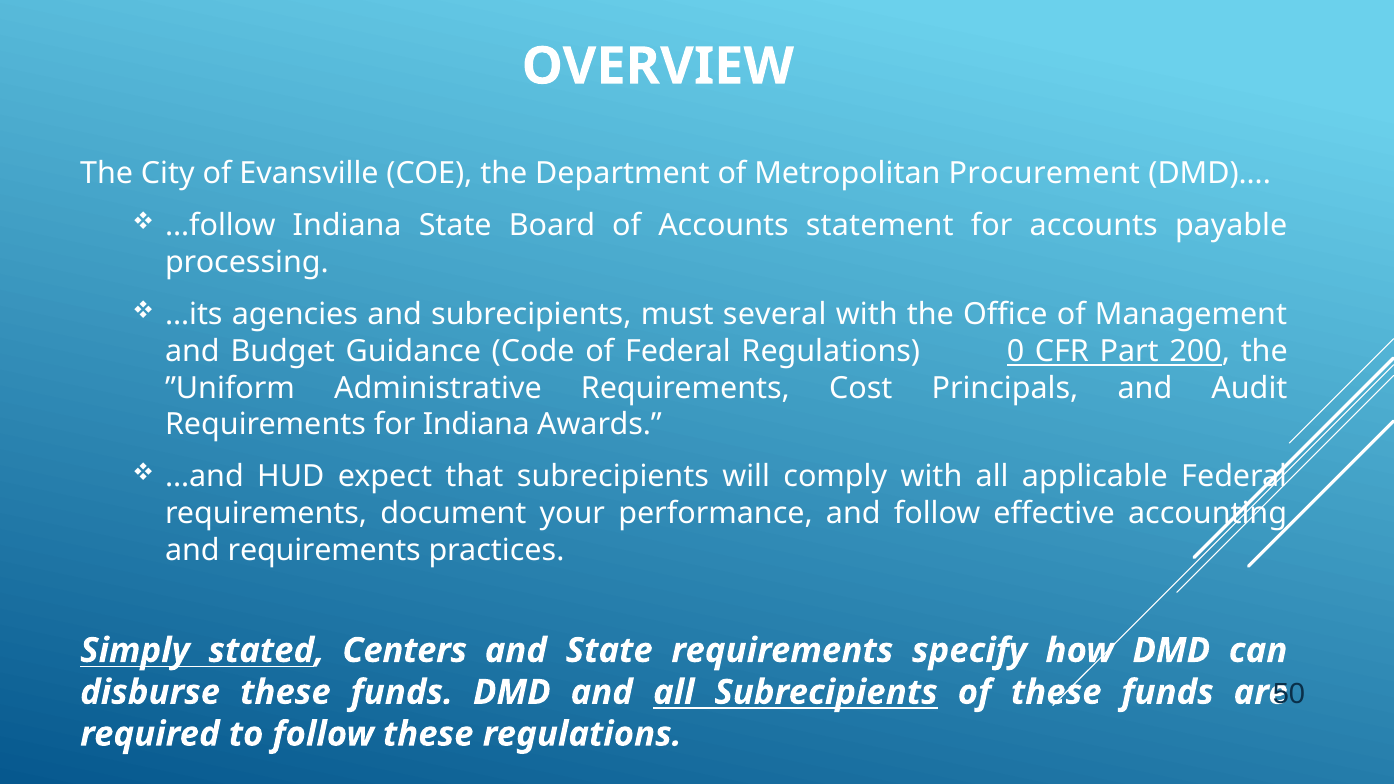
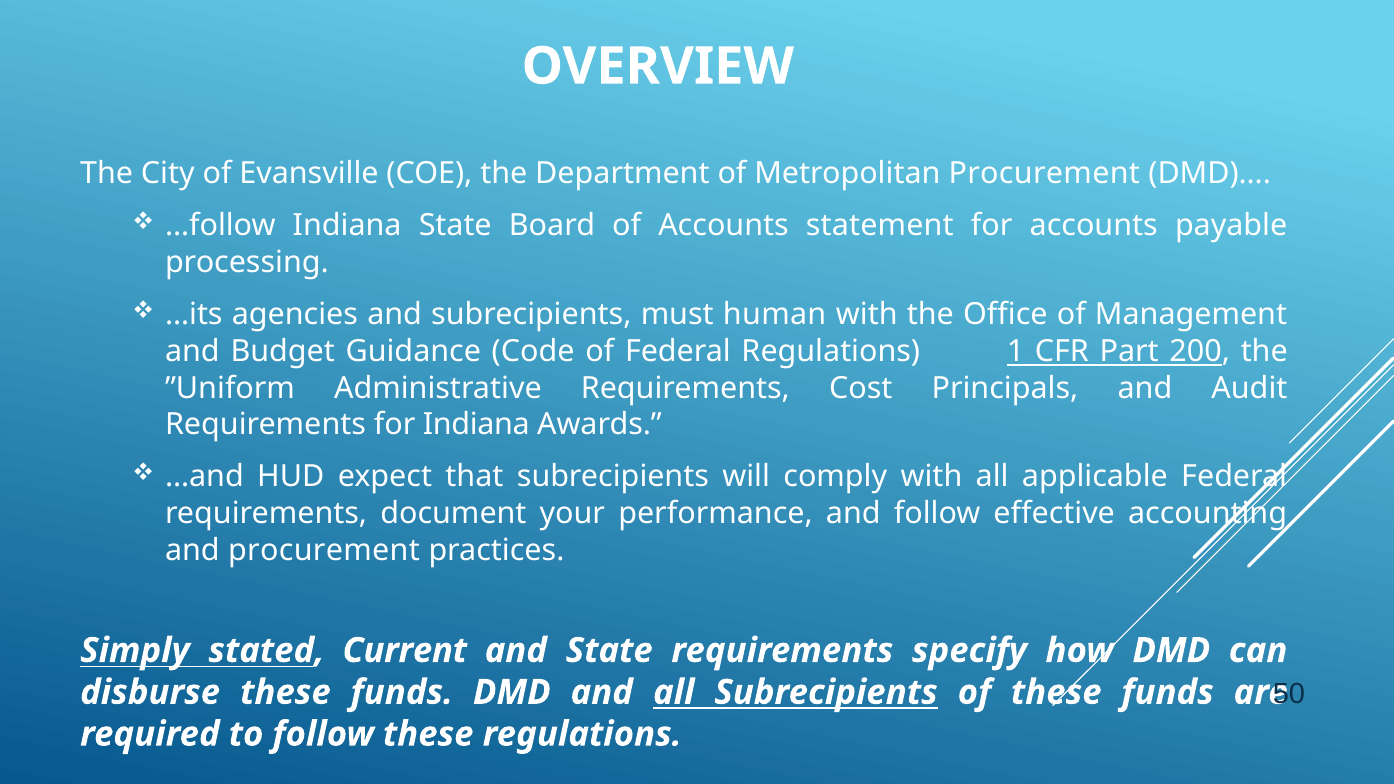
several: several -> human
0: 0 -> 1
and requirements: requirements -> procurement
Centers: Centers -> Current
